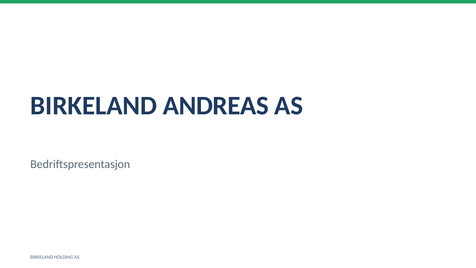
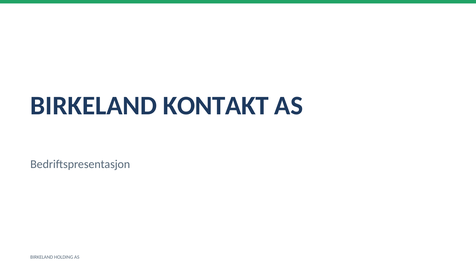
ANDREAS: ANDREAS -> KONTAKT
